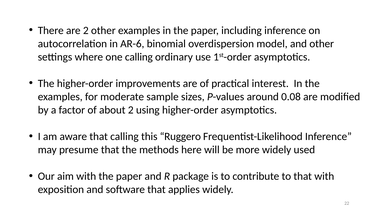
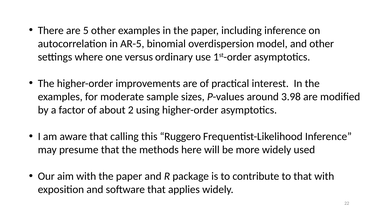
are 2: 2 -> 5
AR-6: AR-6 -> AR-5
one calling: calling -> versus
0.08: 0.08 -> 3.98
